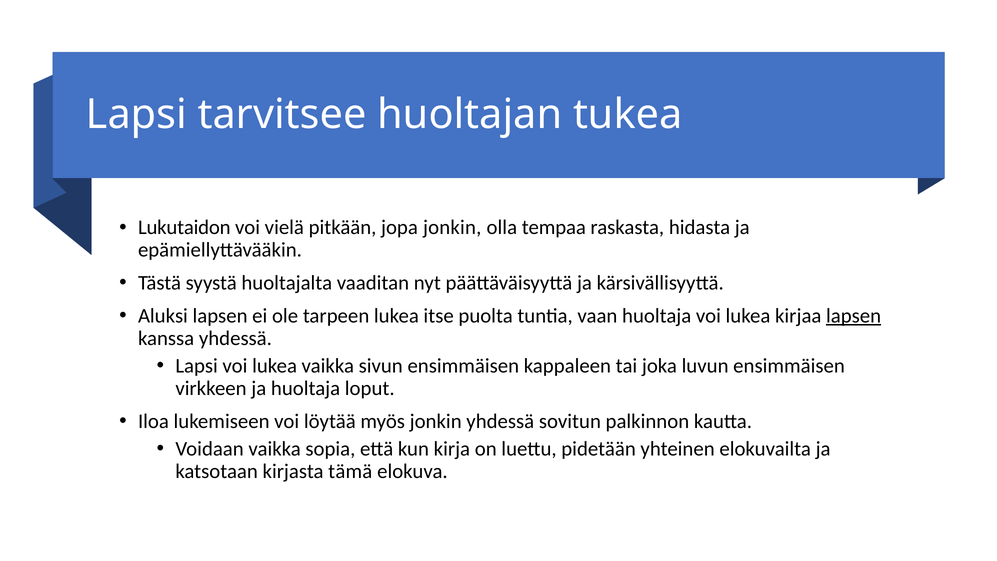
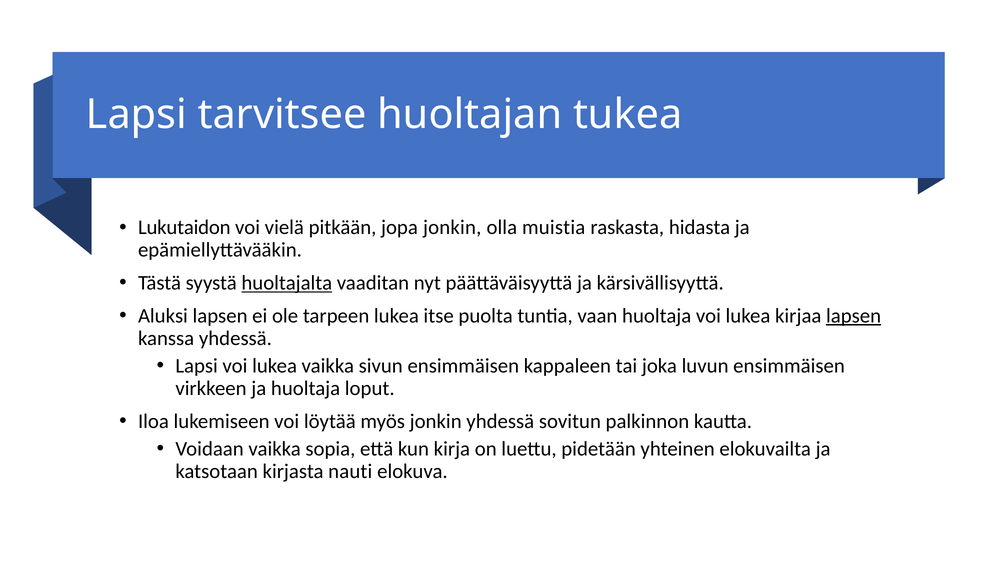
tempaa: tempaa -> muistia
huoltajalta underline: none -> present
tämä: tämä -> nauti
